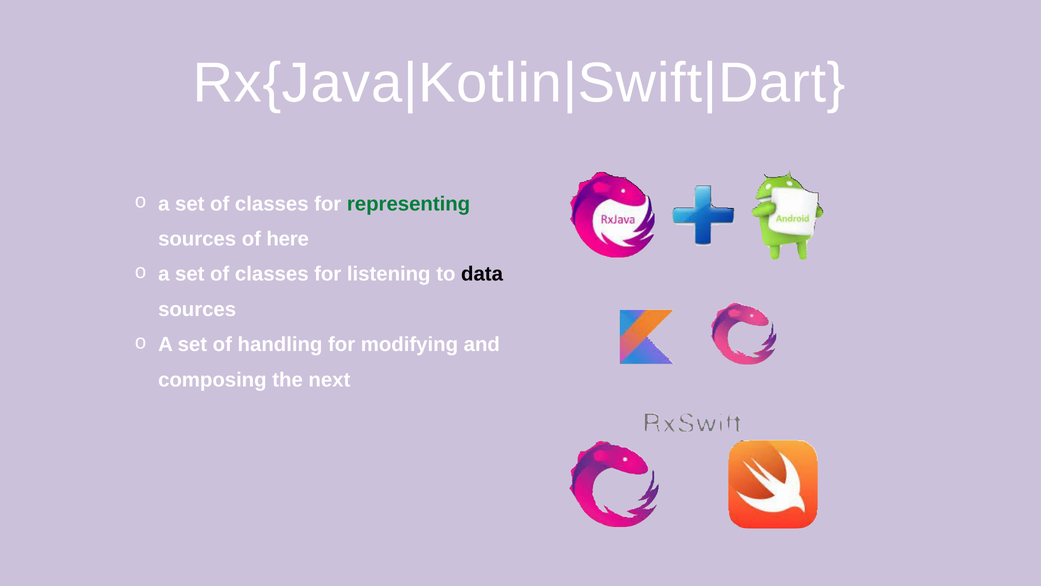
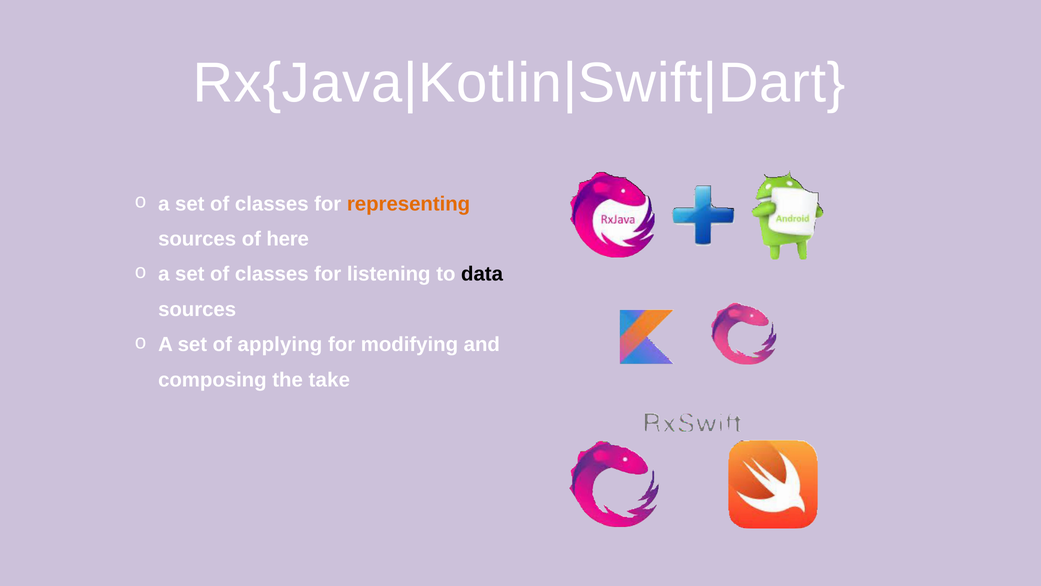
representing colour: green -> orange
handling: handling -> applying
next: next -> take
